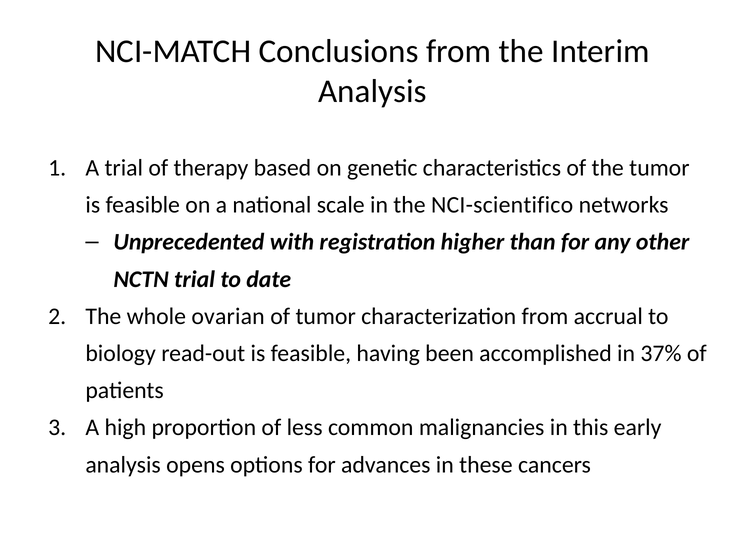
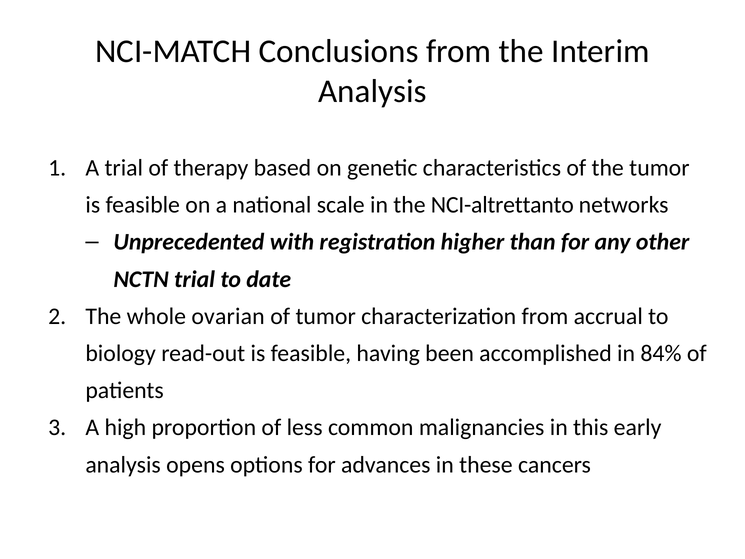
NCI-scientifico: NCI-scientifico -> NCI-altrettanto
37%: 37% -> 84%
